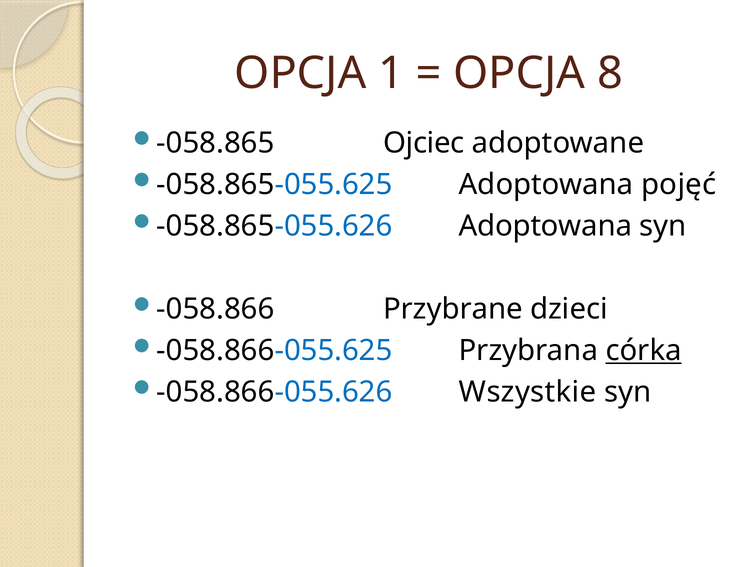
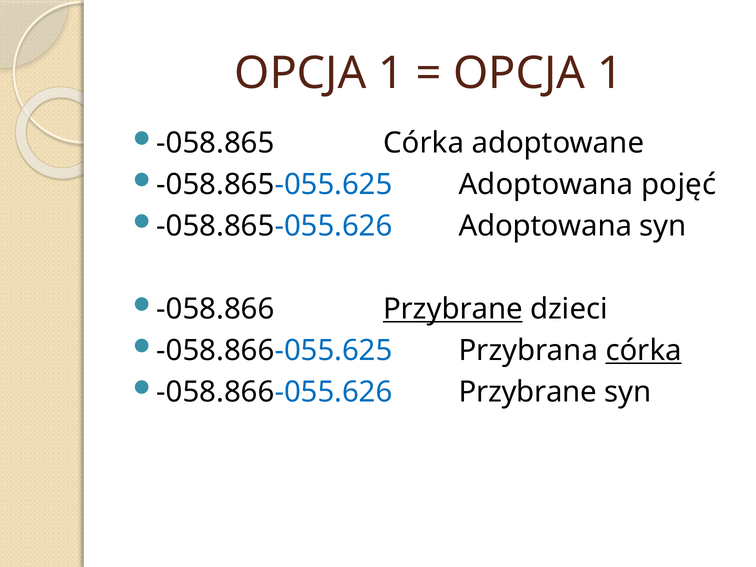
8 at (610, 73): 8 -> 1
-058.865 Ojciec: Ojciec -> Córka
Przybrane at (453, 309) underline: none -> present
-058.866-055.626 Wszystkie: Wszystkie -> Przybrane
